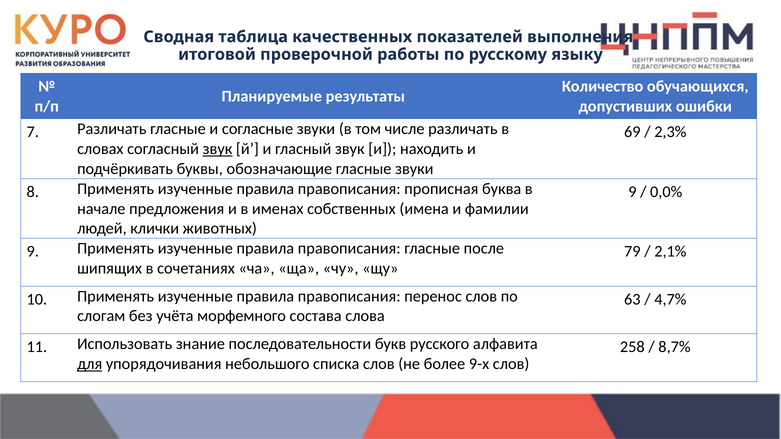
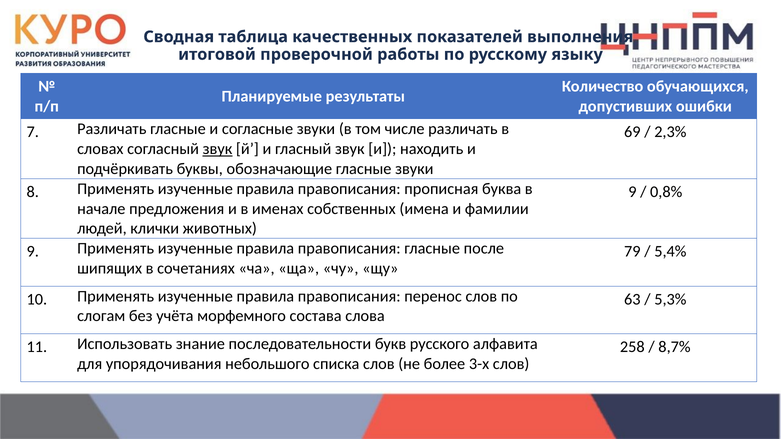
0,0%: 0,0% -> 0,8%
2,1%: 2,1% -> 5,4%
4,7%: 4,7% -> 5,3%
для underline: present -> none
9-х: 9-х -> 3-х
